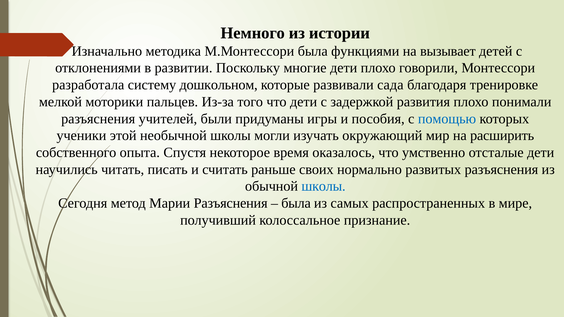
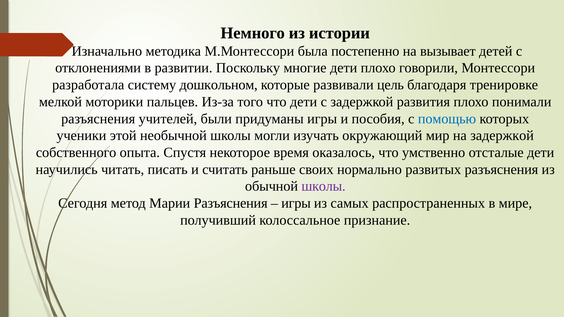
функциями: функциями -> постепенно
сада: сада -> цель
на расширить: расширить -> задержкой
школы at (324, 186) colour: blue -> purple
была at (296, 203): была -> игры
